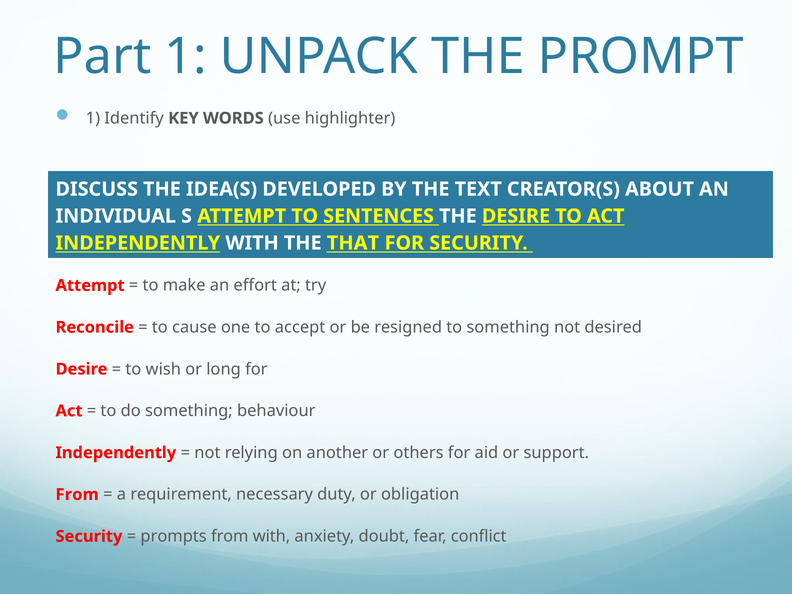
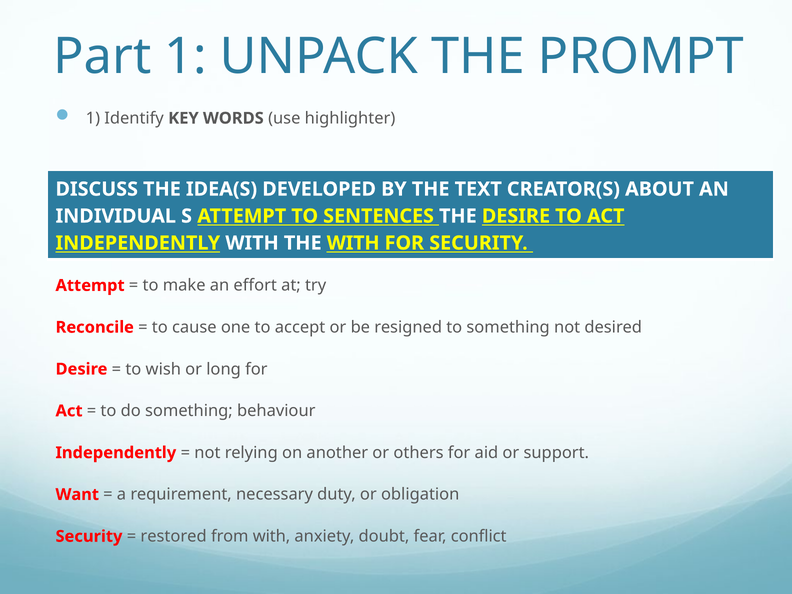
THAT at (353, 243): THAT -> WITH
From at (77, 495): From -> Want
prompts: prompts -> restored
